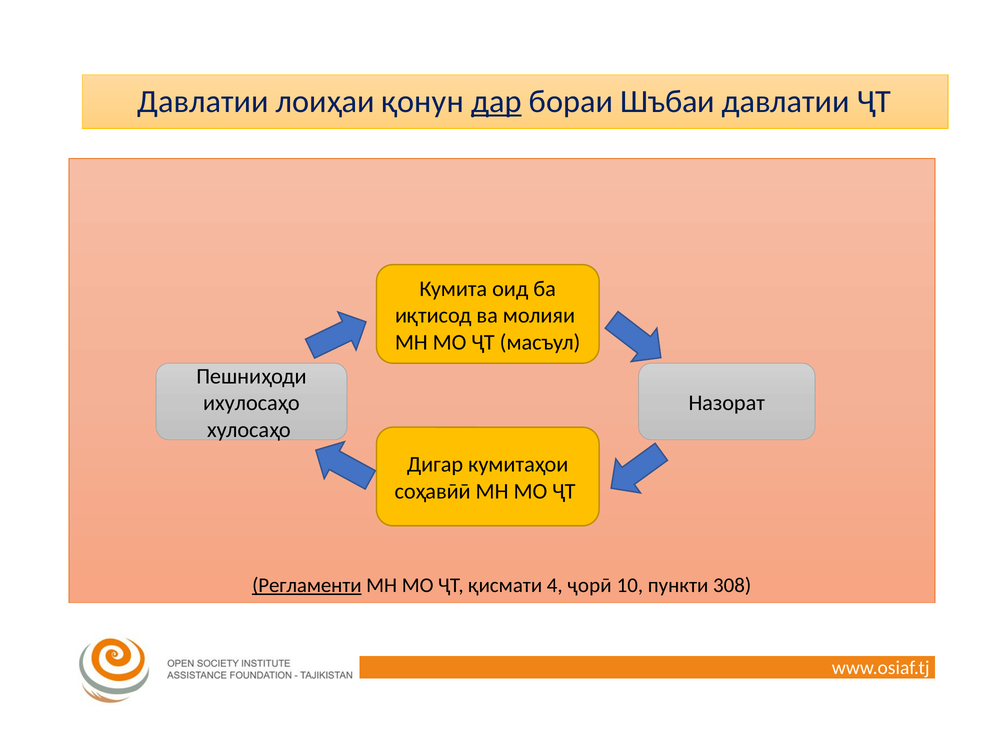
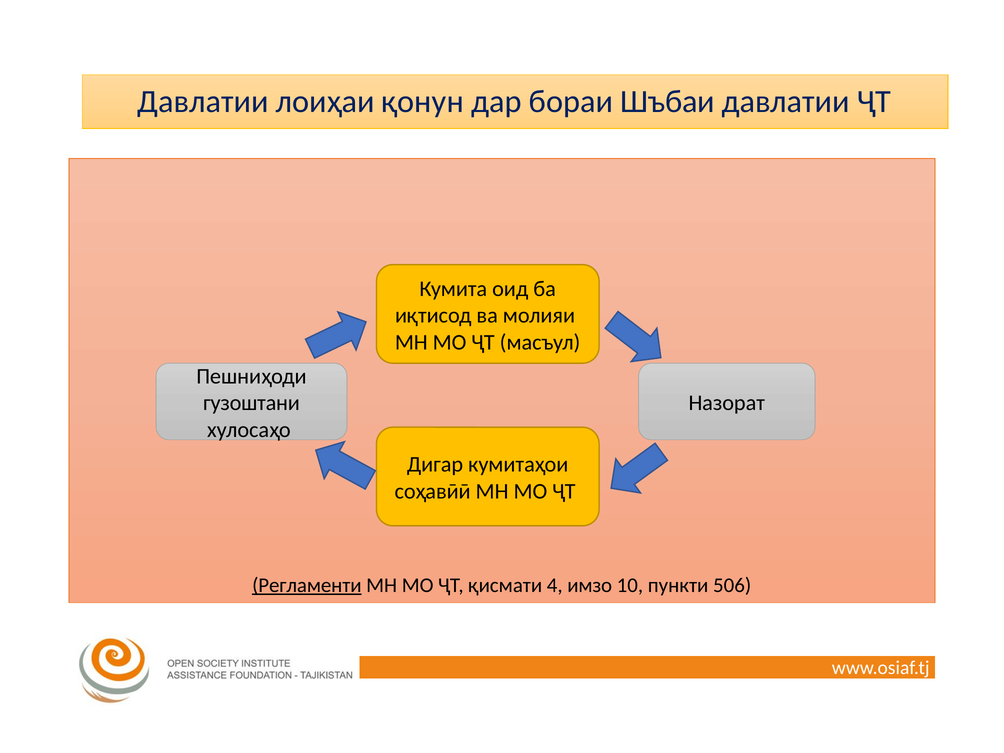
дар underline: present -> none
ихулосаҳо: ихулосаҳо -> гузоштани
ҷорӣ: ҷорӣ -> имзо
308: 308 -> 506
